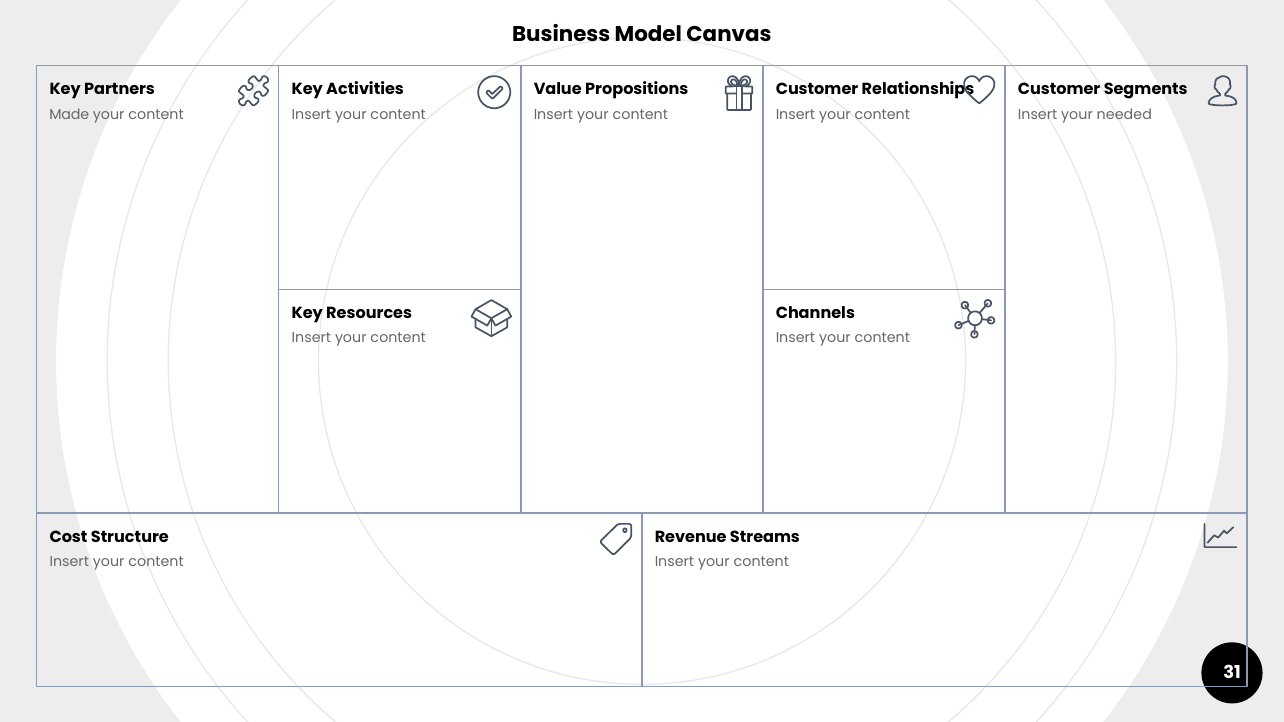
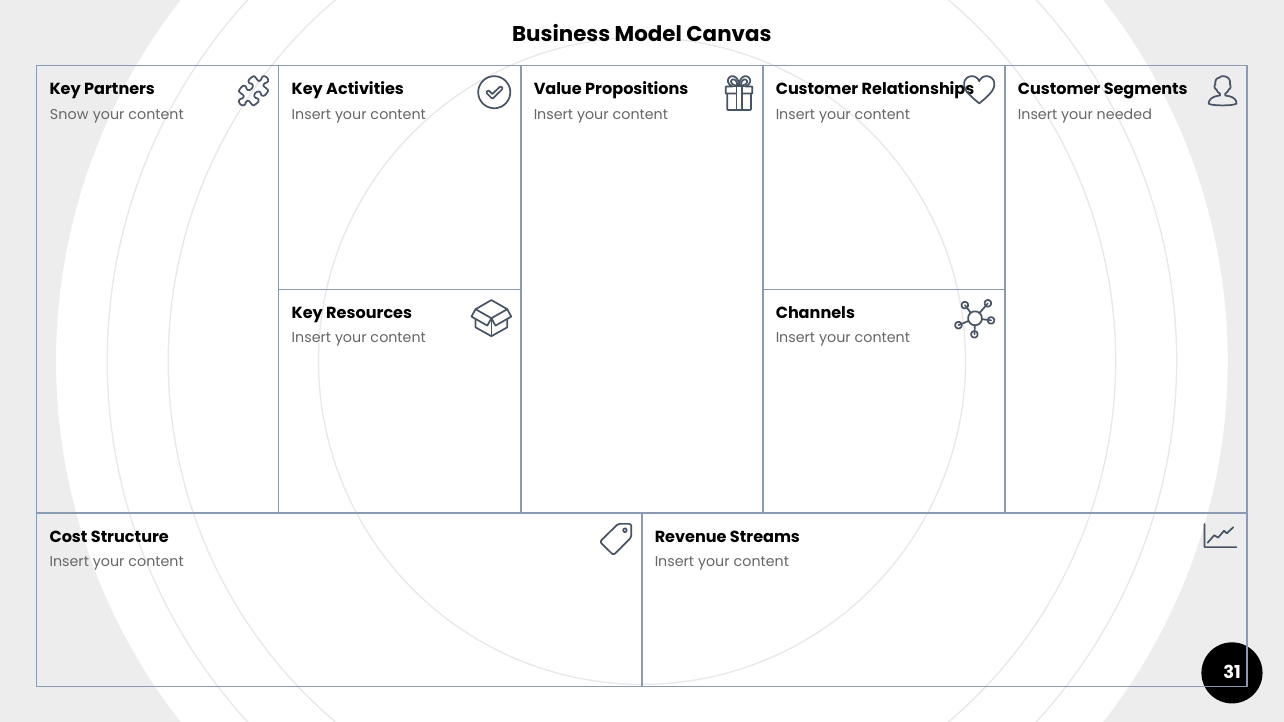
Made: Made -> Snow
